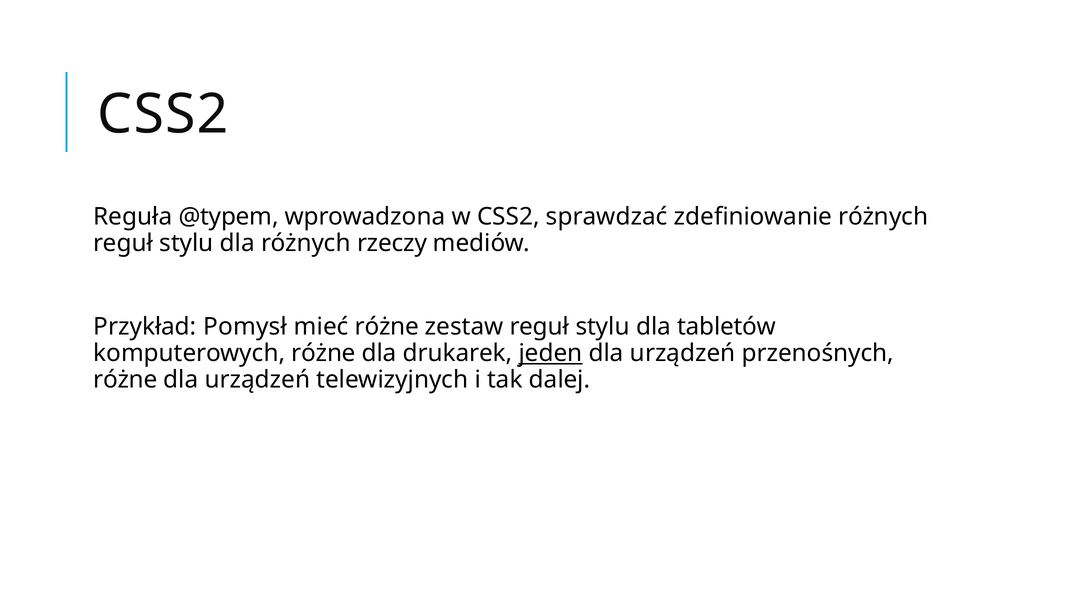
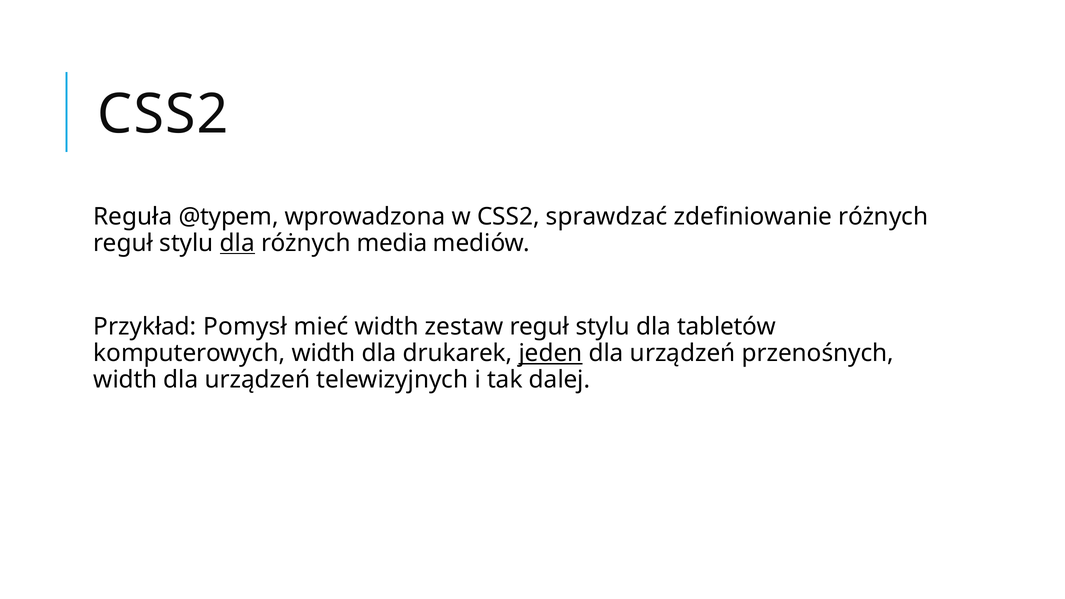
dla at (237, 243) underline: none -> present
rzeczy: rzeczy -> media
mieć różne: różne -> width
komputerowych różne: różne -> width
różne at (125, 379): różne -> width
